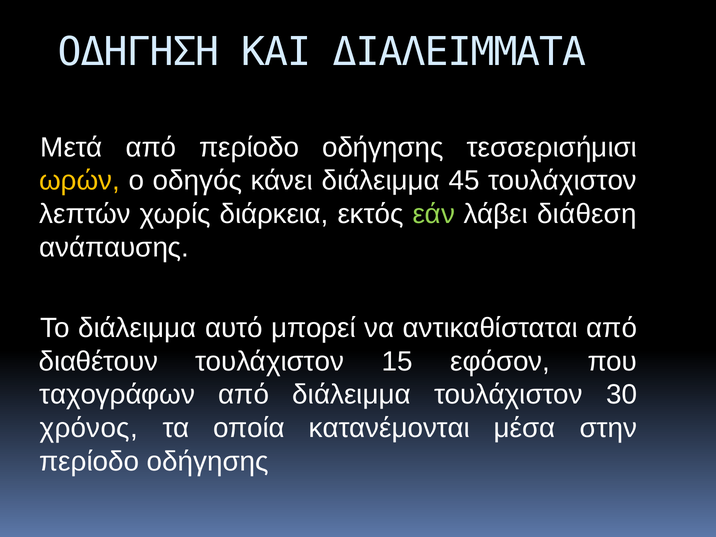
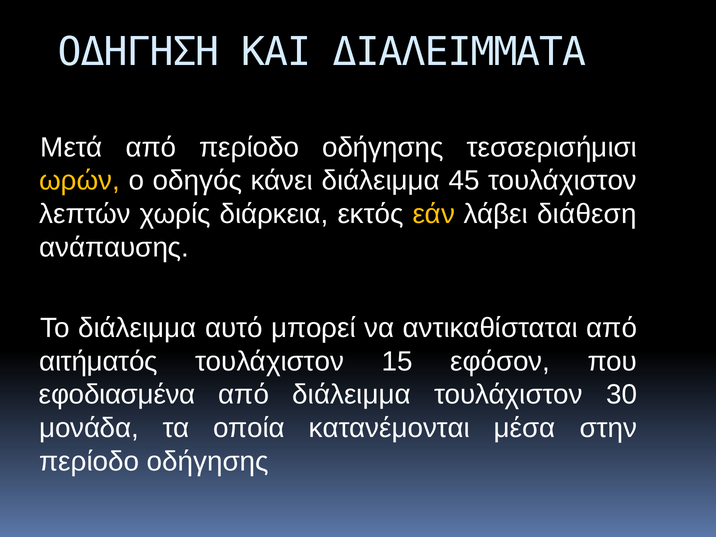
εάν colour: light green -> yellow
διαθέτουν: διαθέτουν -> αιτήματός
ταχογράφων: ταχογράφων -> εφοδιασμένα
χρόνος: χρόνος -> μονάδα
